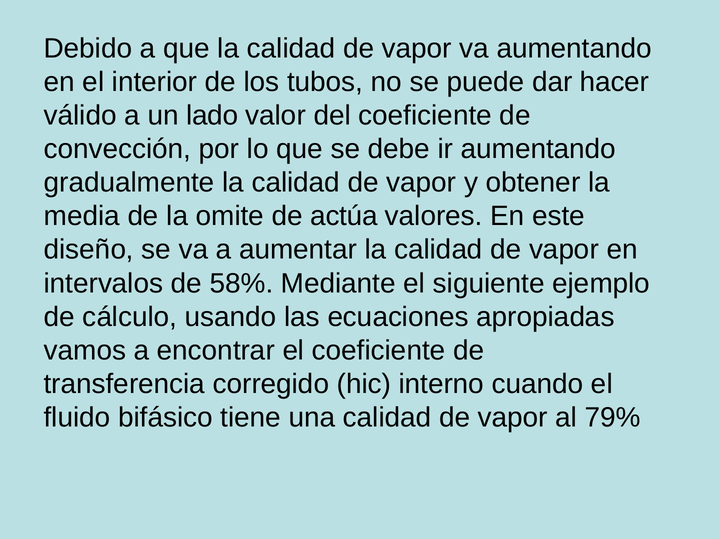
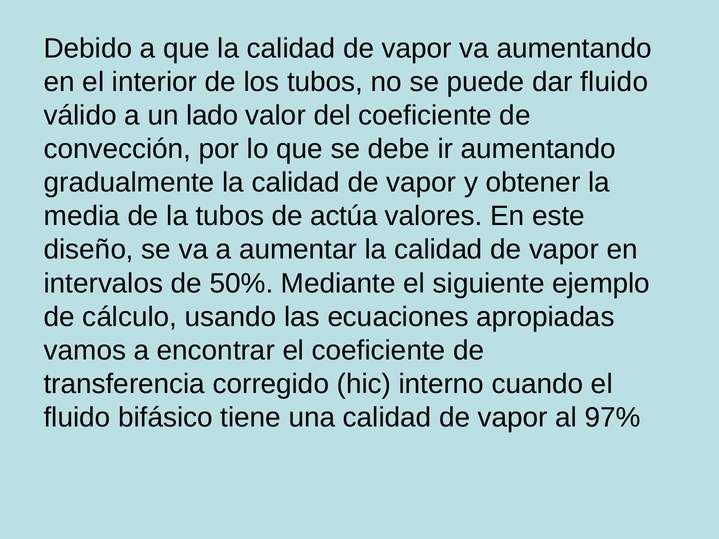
dar hacer: hacer -> fluido
la omite: omite -> tubos
58%: 58% -> 50%
79%: 79% -> 97%
